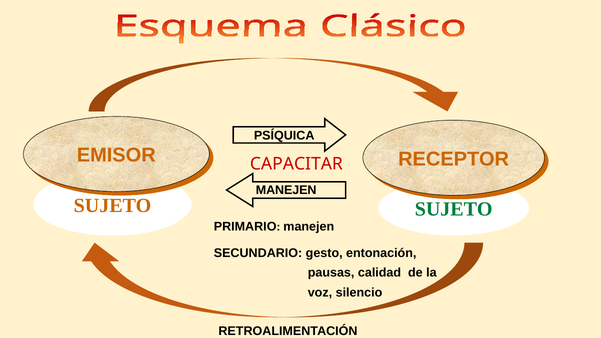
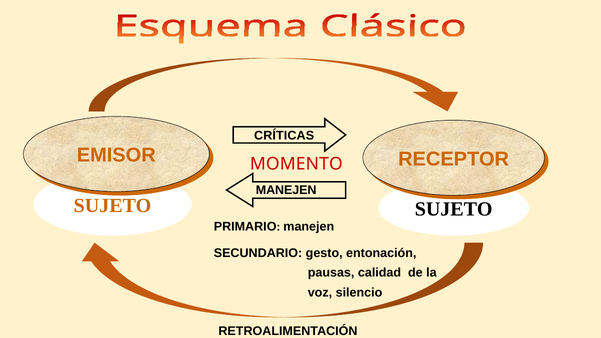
PSÍQUICA: PSÍQUICA -> CRÍTICAS
CAPACITAR: CAPACITAR -> MOMENTO
SUJETO at (454, 209) colour: green -> black
